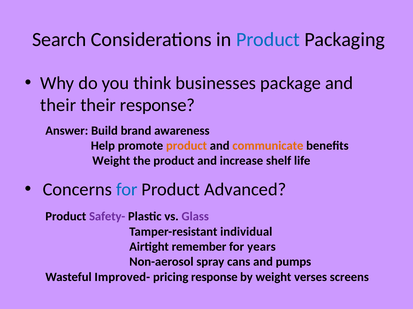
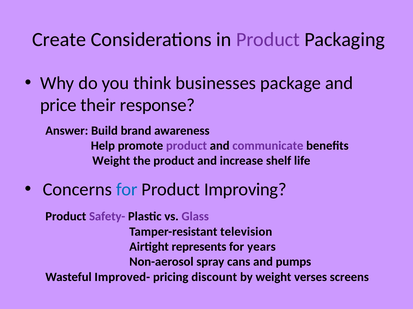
Search: Search -> Create
Product at (268, 40) colour: blue -> purple
their at (58, 105): their -> price
product at (187, 146) colour: orange -> purple
communicate colour: orange -> purple
Advanced: Advanced -> Improving
individual: individual -> television
remember: remember -> represents
pricing response: response -> discount
